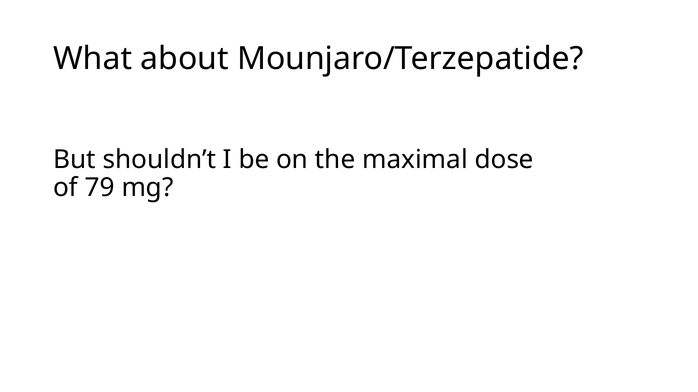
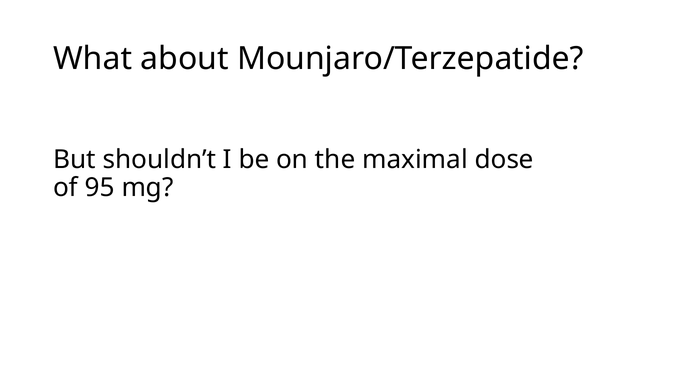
79: 79 -> 95
